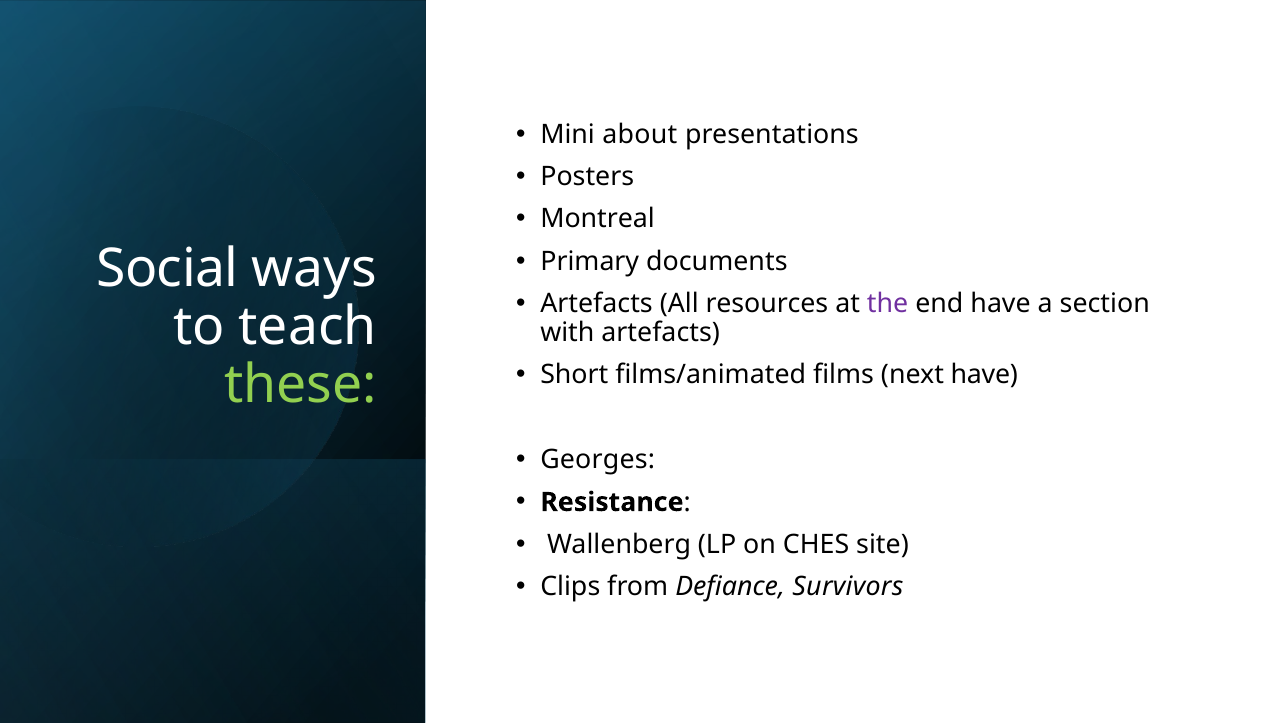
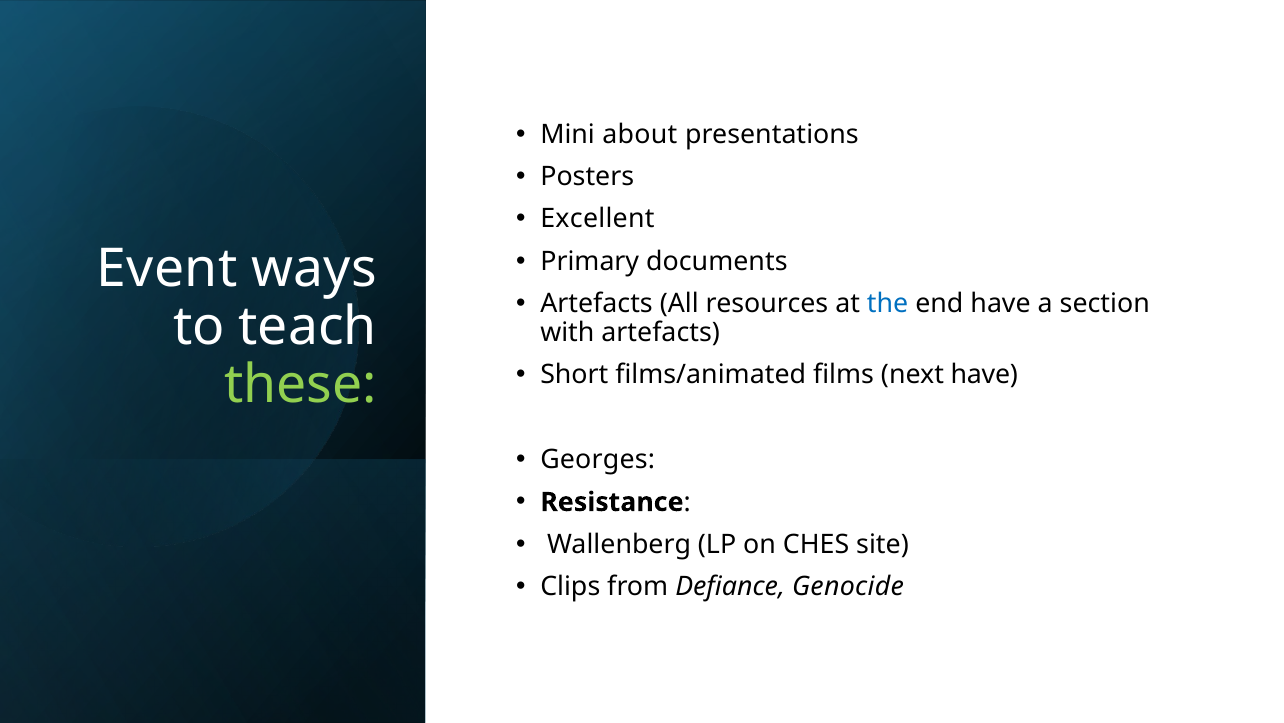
Montreal: Montreal -> Excellent
Social: Social -> Event
the colour: purple -> blue
Survivors: Survivors -> Genocide
